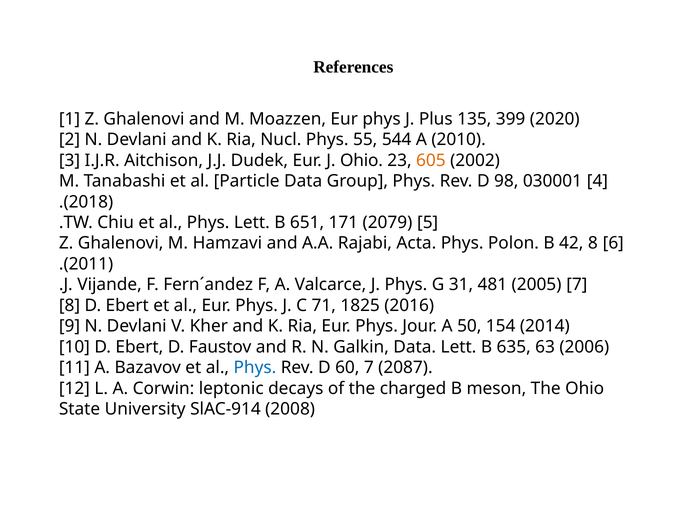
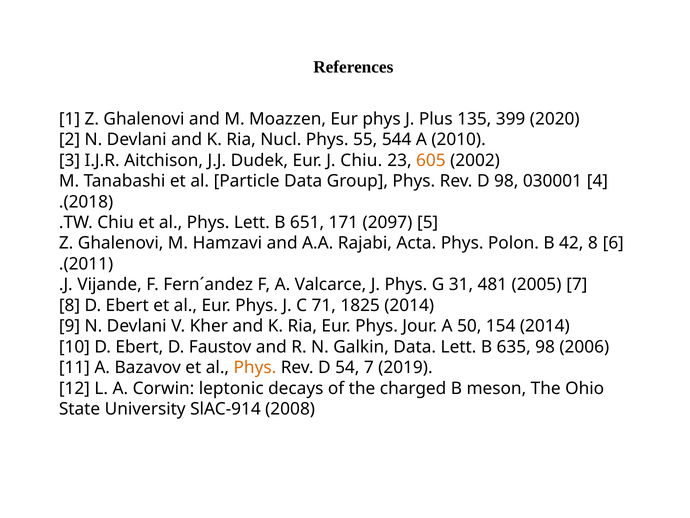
J Ohio: Ohio -> Chiu
2079: 2079 -> 2097
1825 2016: 2016 -> 2014
635 63: 63 -> 98
Phys at (255, 367) colour: blue -> orange
60: 60 -> 54
2087: 2087 -> 2019
